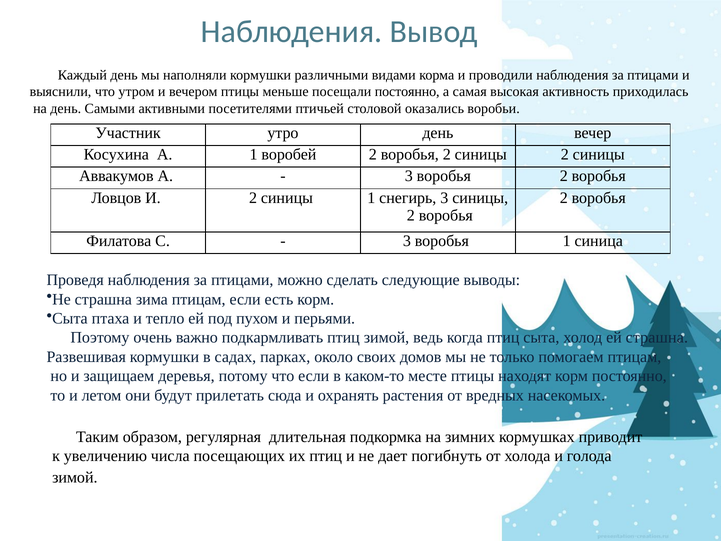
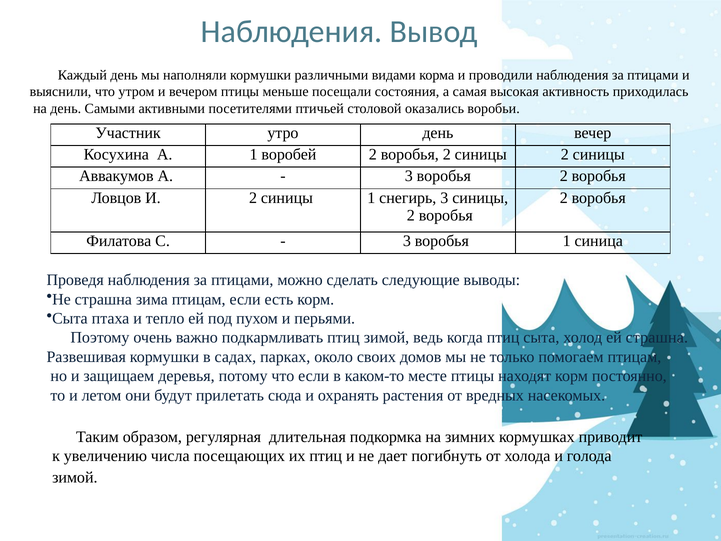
посещали постоянно: постоянно -> состояния
